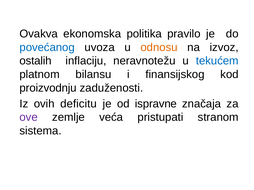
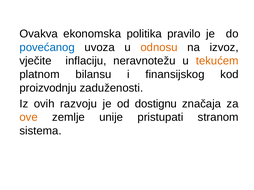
ostalih: ostalih -> vječite
tekućem colour: blue -> orange
deficitu: deficitu -> razvoju
ispravne: ispravne -> dostignu
ove colour: purple -> orange
veća: veća -> unije
